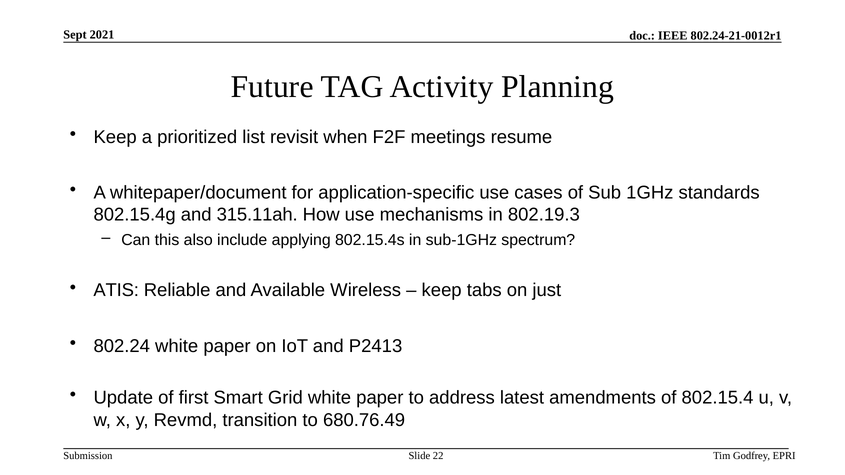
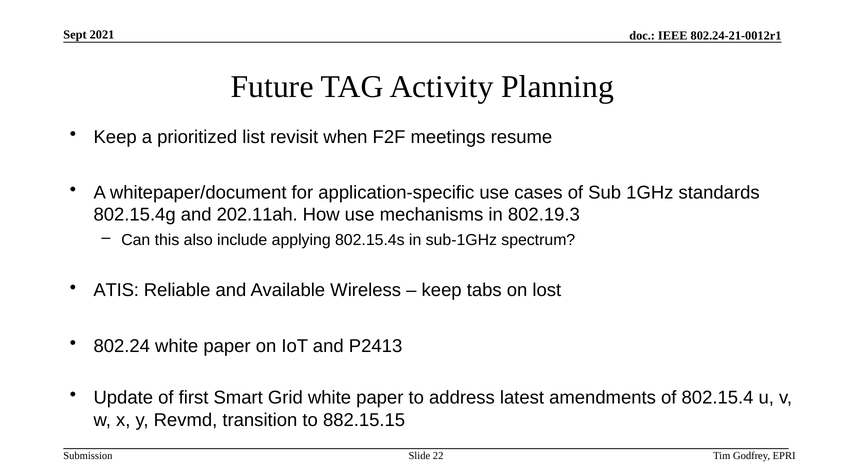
315.11ah: 315.11ah -> 202.11ah
just: just -> lost
680.76.49: 680.76.49 -> 882.15.15
